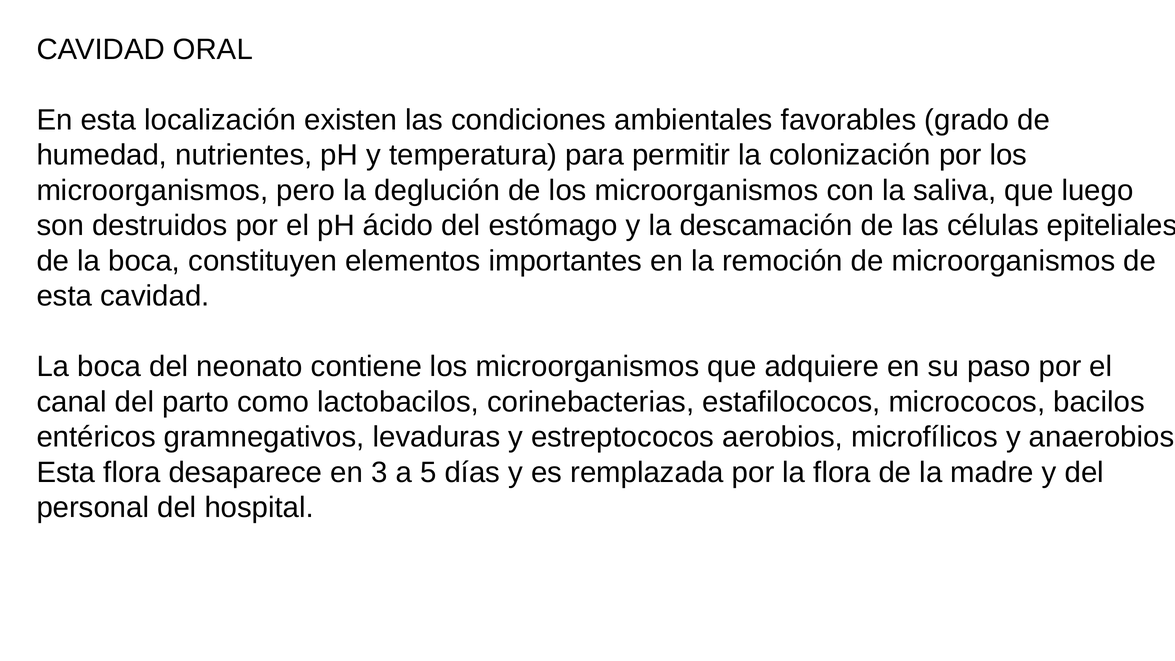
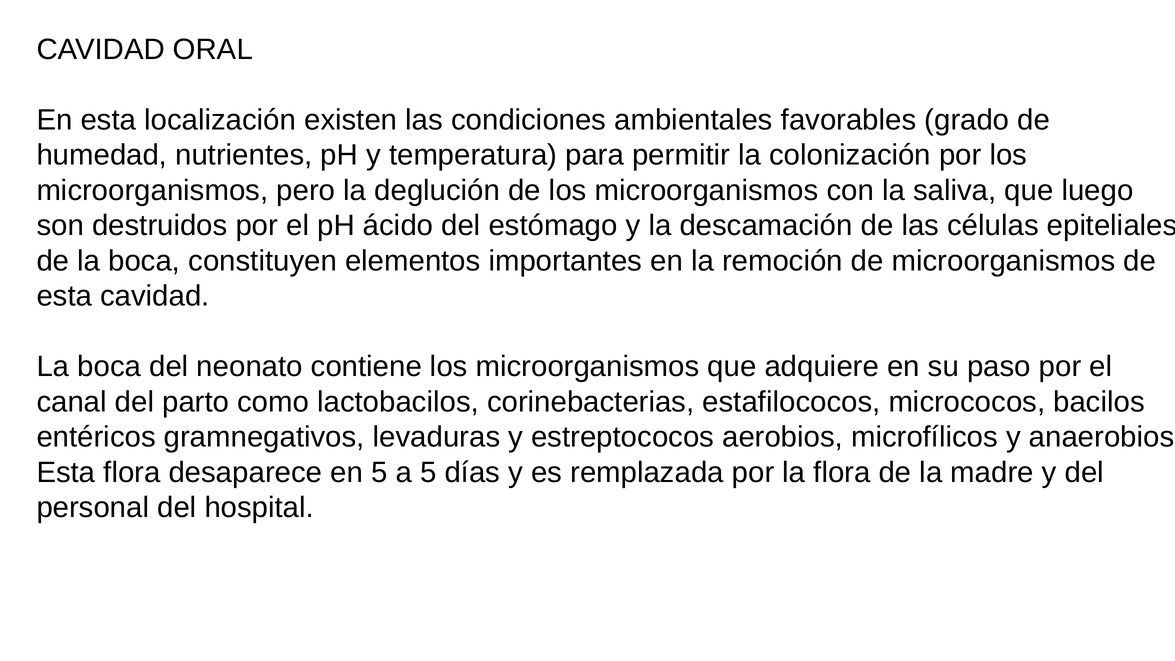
en 3: 3 -> 5
